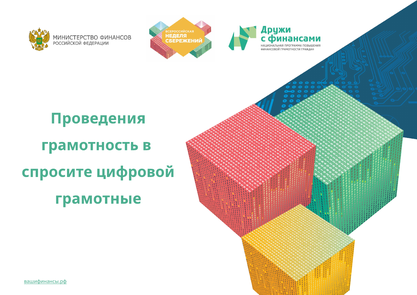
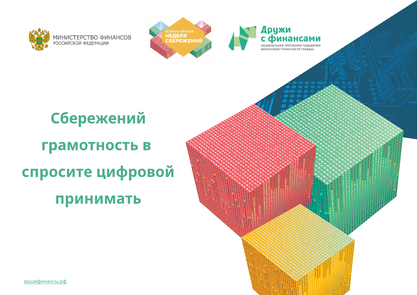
Проведения: Проведения -> Сбережений
грамотные: грамотные -> принимать
